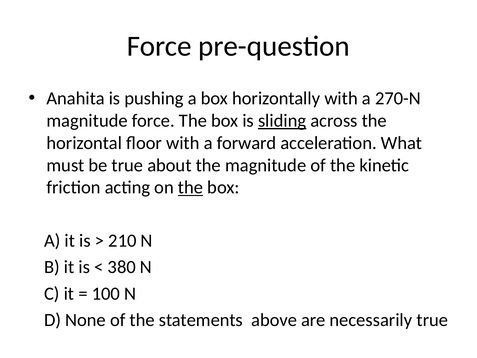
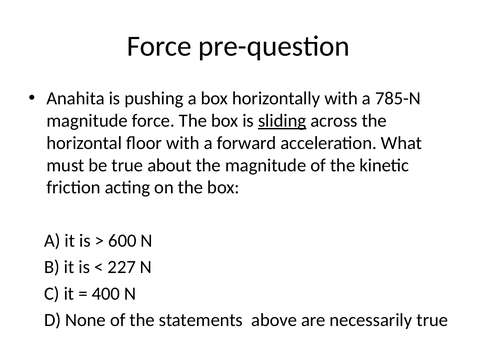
270-N: 270-N -> 785-N
the at (191, 187) underline: present -> none
210: 210 -> 600
380: 380 -> 227
100: 100 -> 400
